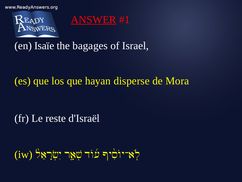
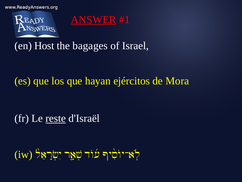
Isaïe: Isaïe -> Host
disperse: disperse -> ejércitos
reste underline: none -> present
